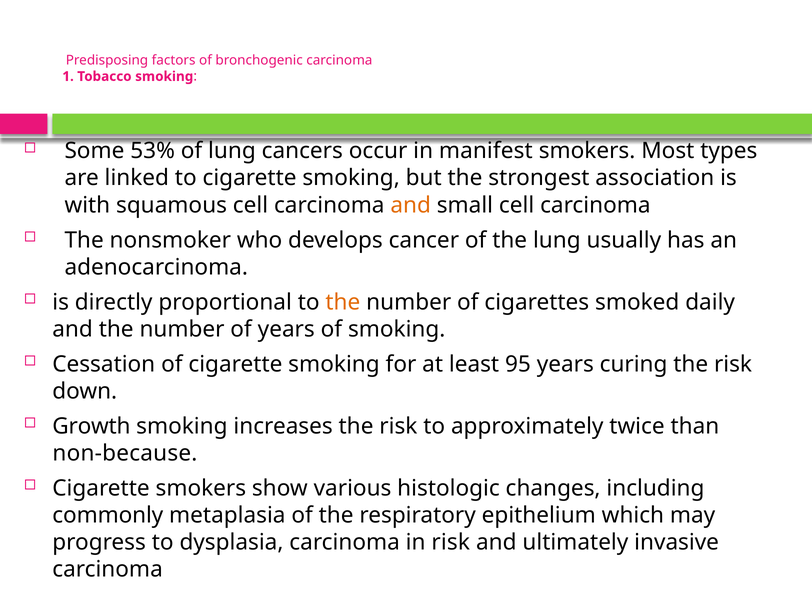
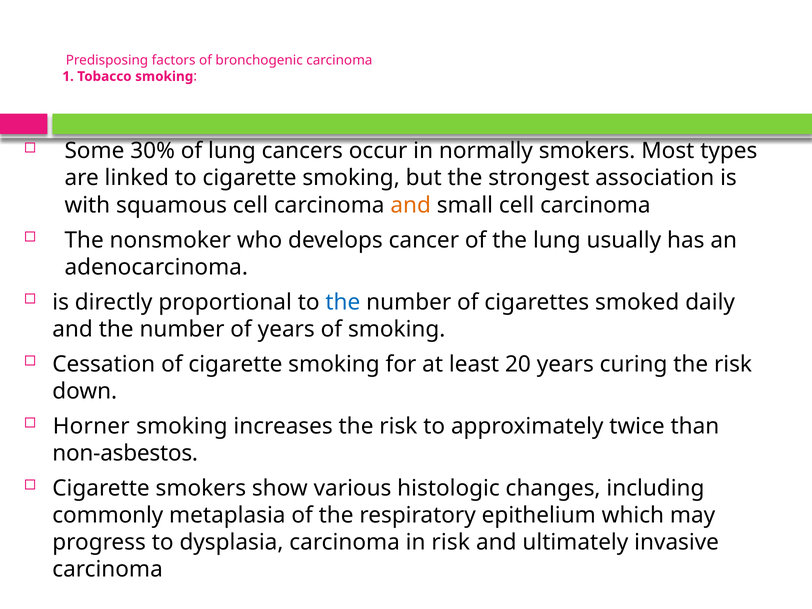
53%: 53% -> 30%
manifest: manifest -> normally
the at (343, 302) colour: orange -> blue
95: 95 -> 20
Growth: Growth -> Horner
non-because: non-because -> non-asbestos
